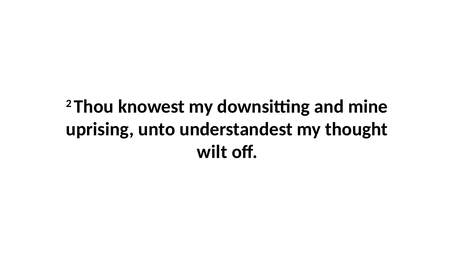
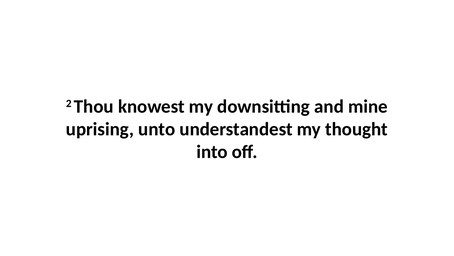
wilt: wilt -> into
